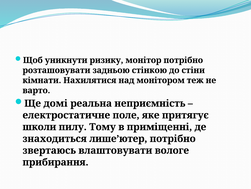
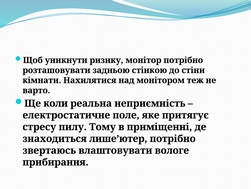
домі: домі -> коли
школи: школи -> стресу
